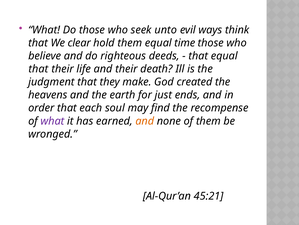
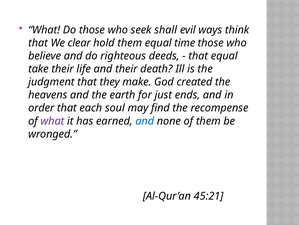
unto: unto -> shall
that at (38, 69): that -> take
and at (145, 121) colour: orange -> blue
